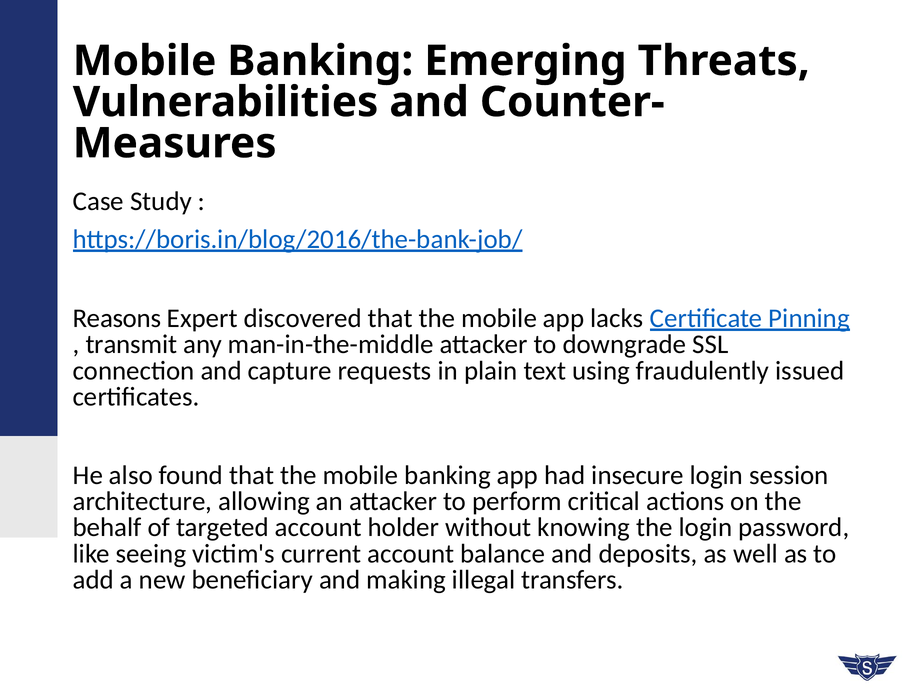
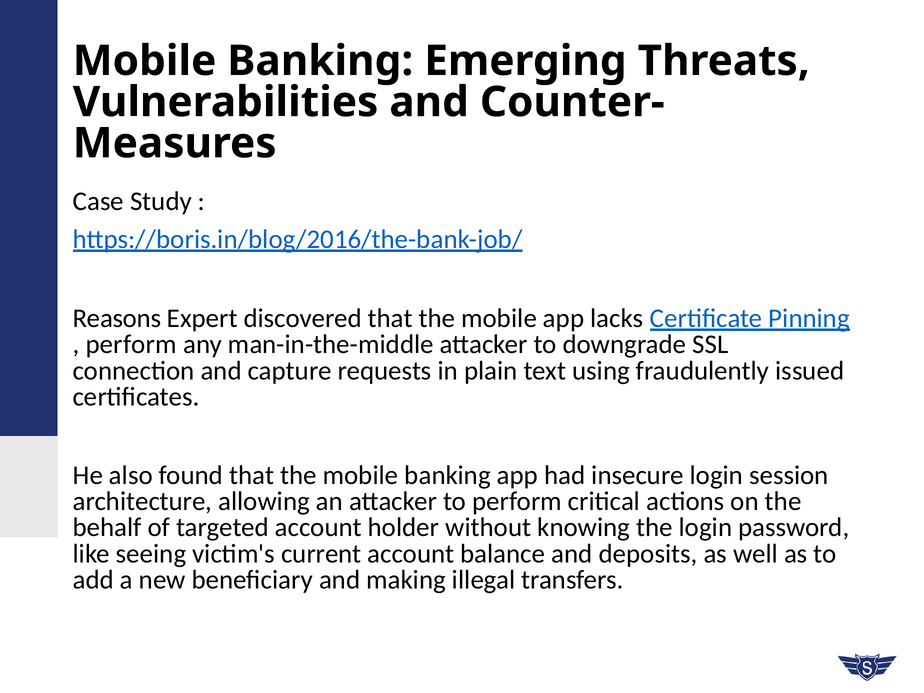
transmit at (131, 344): transmit -> perform
